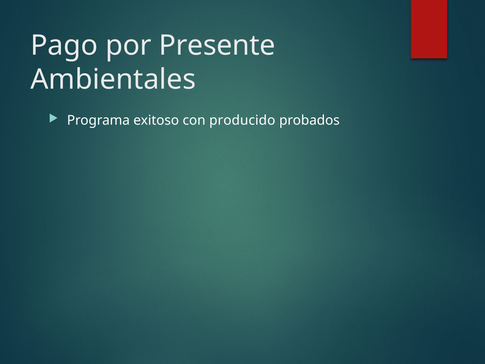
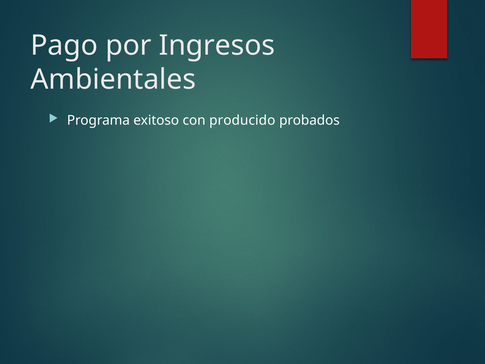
Presente: Presente -> Ingresos
